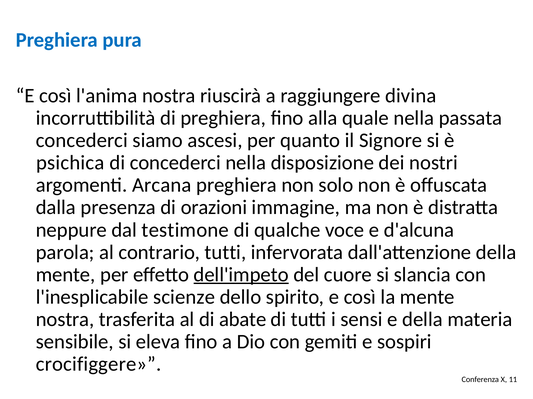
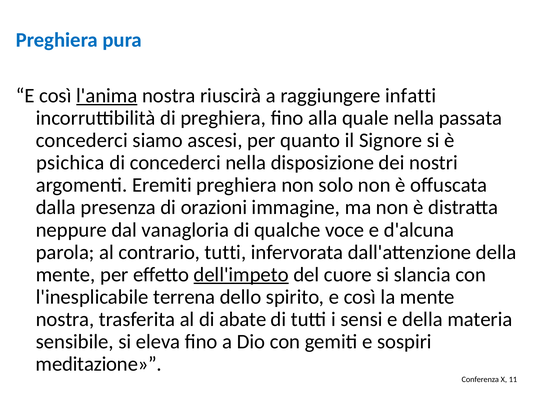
l'anima underline: none -> present
divina: divina -> infatti
Arcana: Arcana -> Eremiti
testimone: testimone -> vanagloria
scienze: scienze -> terrena
crocifiggere: crocifiggere -> meditazione
